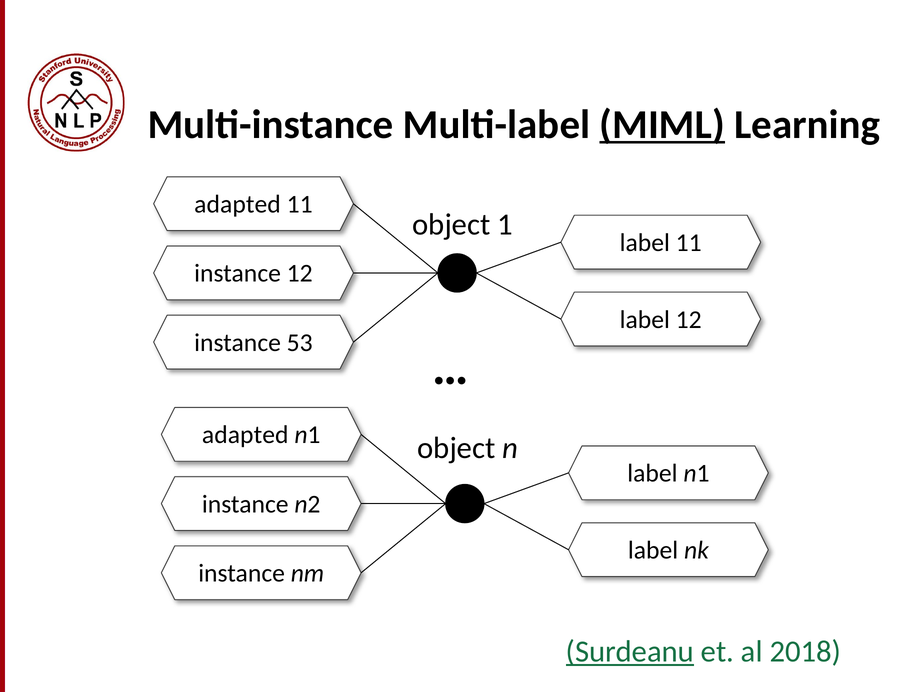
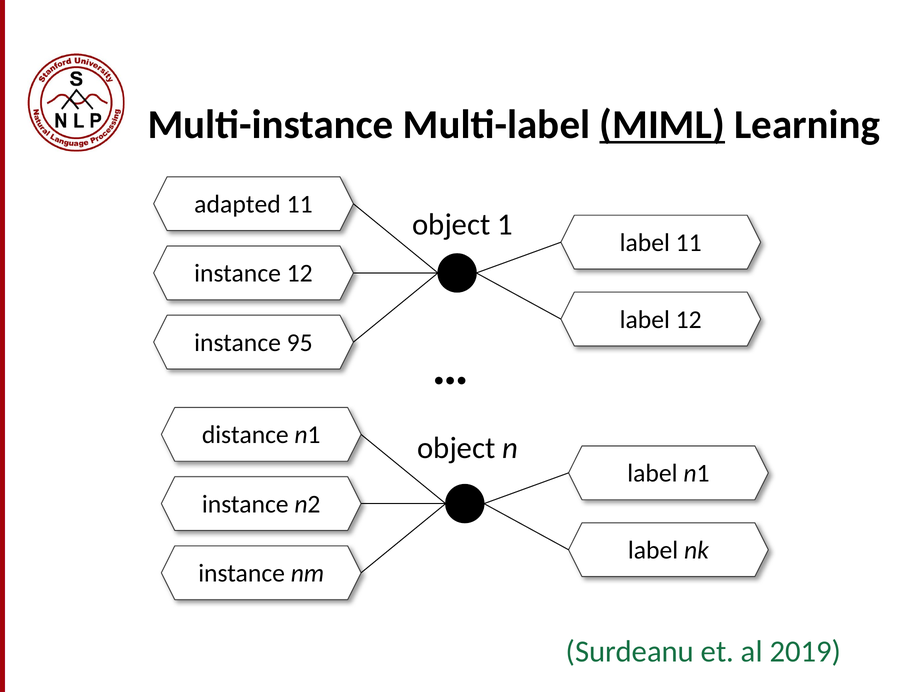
53: 53 -> 95
adapted at (245, 435): adapted -> distance
Surdeanu underline: present -> none
2018: 2018 -> 2019
